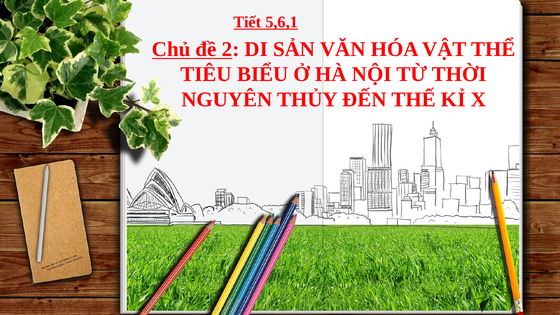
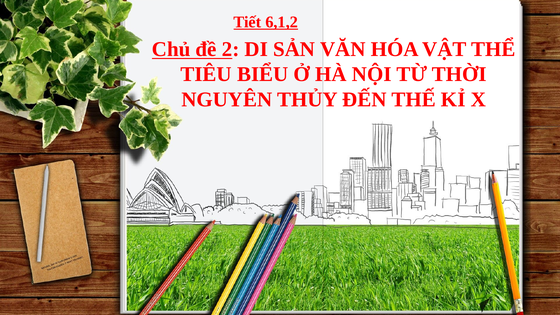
5,6,1: 5,6,1 -> 6,1,2
